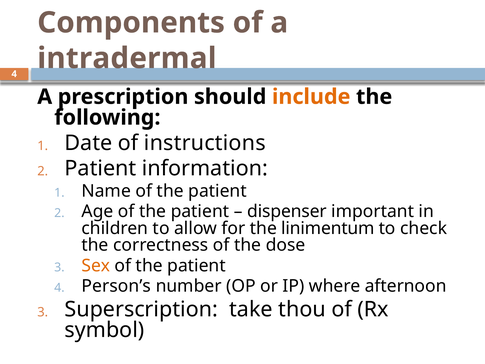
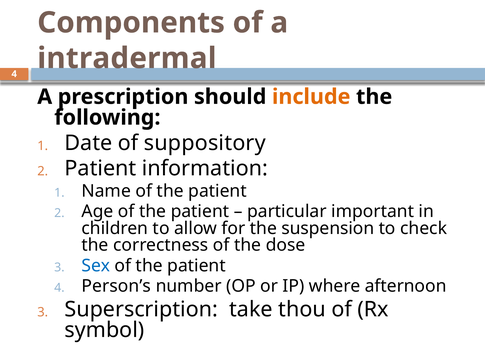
instructions: instructions -> suppository
dispenser: dispenser -> particular
linimentum: linimentum -> suspension
Sex colour: orange -> blue
